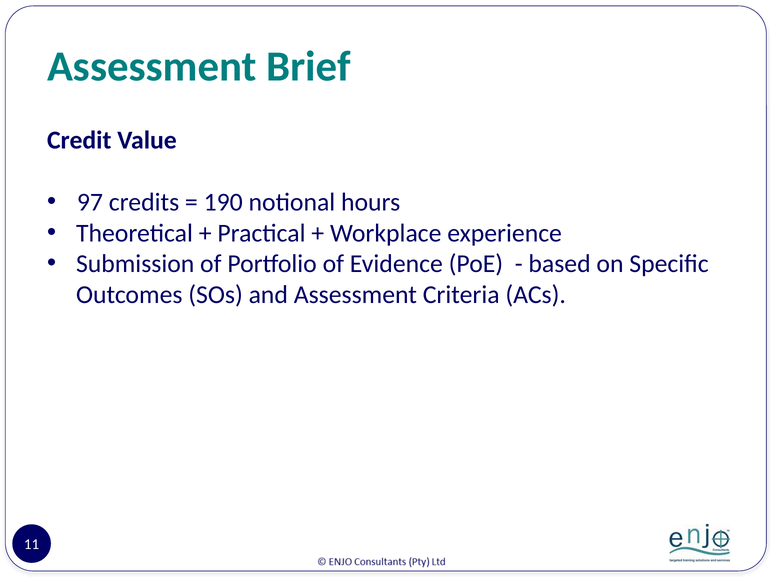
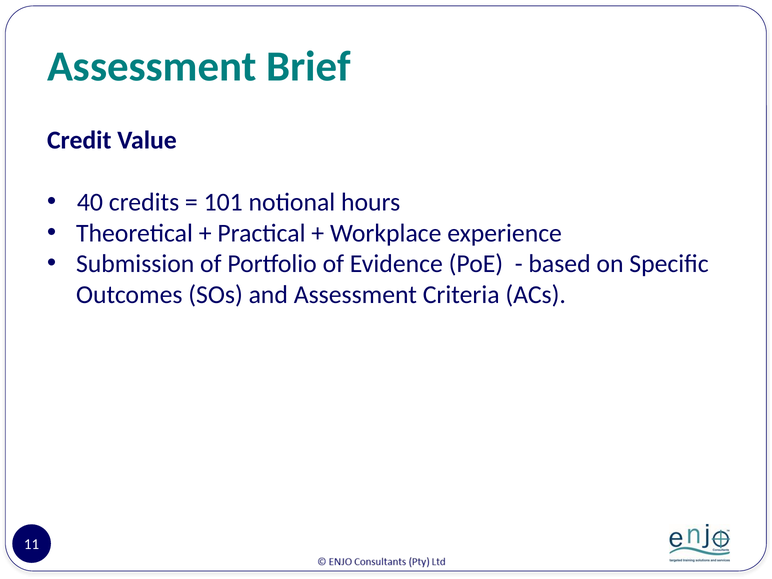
97: 97 -> 40
190: 190 -> 101
